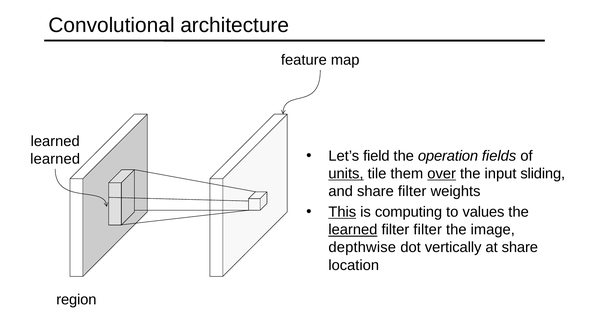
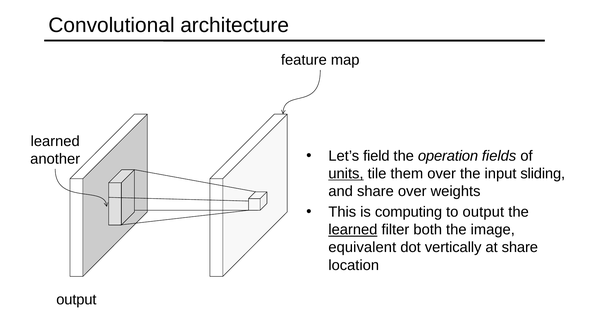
learned at (55, 159): learned -> another
over at (442, 173) underline: present -> none
share filter: filter -> over
This underline: present -> none
to values: values -> output
filter filter: filter -> both
depthwise: depthwise -> equivalent
region at (76, 299): region -> output
